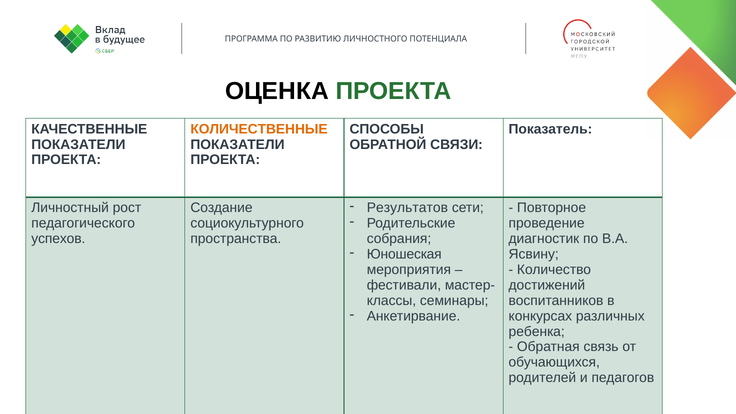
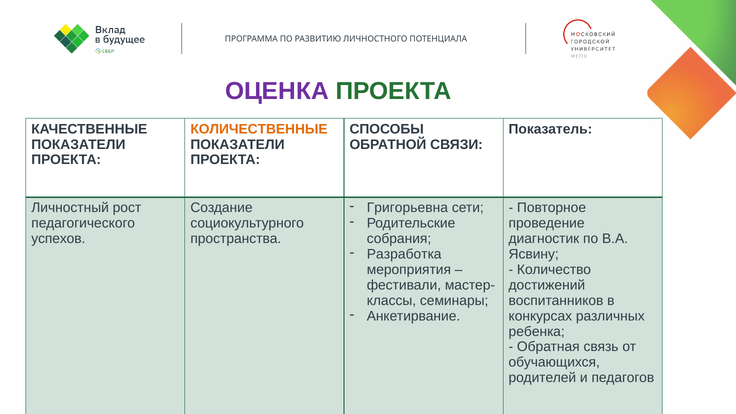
ОЦЕНКА colour: black -> purple
Результатов: Результатов -> Григорьевна
Юношеская: Юношеская -> Разработка
